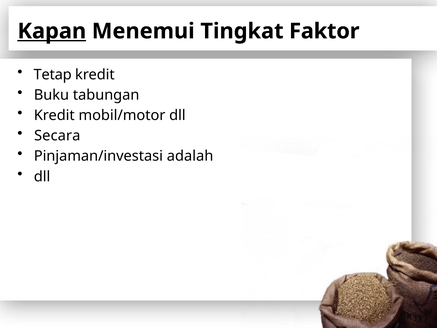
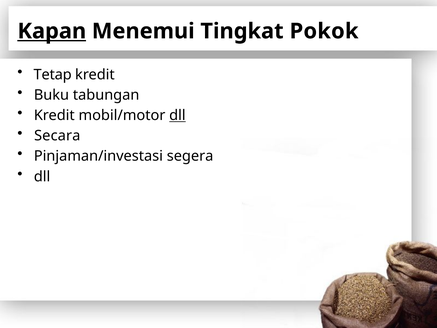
Faktor: Faktor -> Pokok
dll at (177, 115) underline: none -> present
adalah: adalah -> segera
